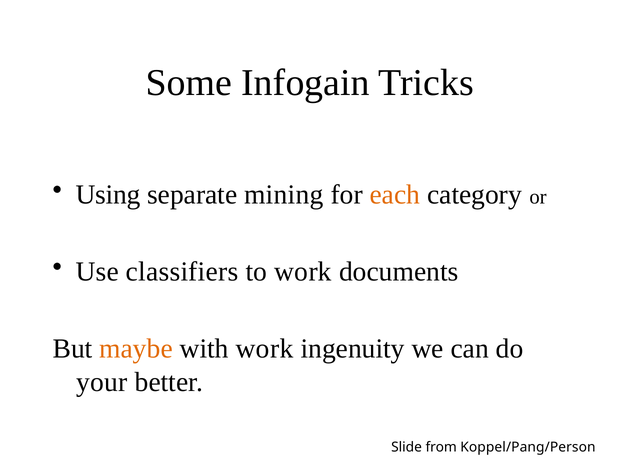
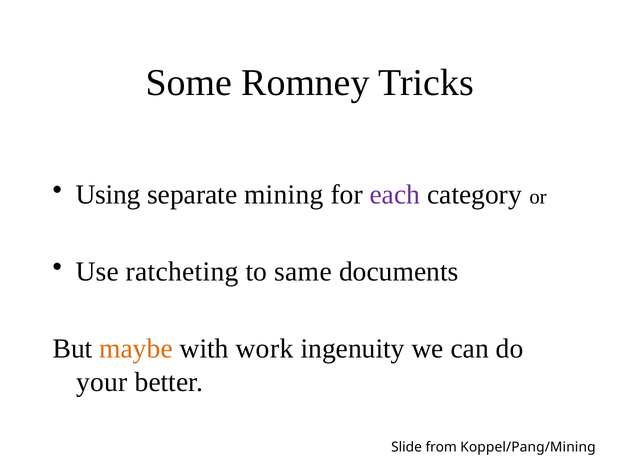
Infogain: Infogain -> Romney
each colour: orange -> purple
classifiers: classifiers -> ratcheting
to work: work -> same
Koppel/Pang/Person: Koppel/Pang/Person -> Koppel/Pang/Mining
